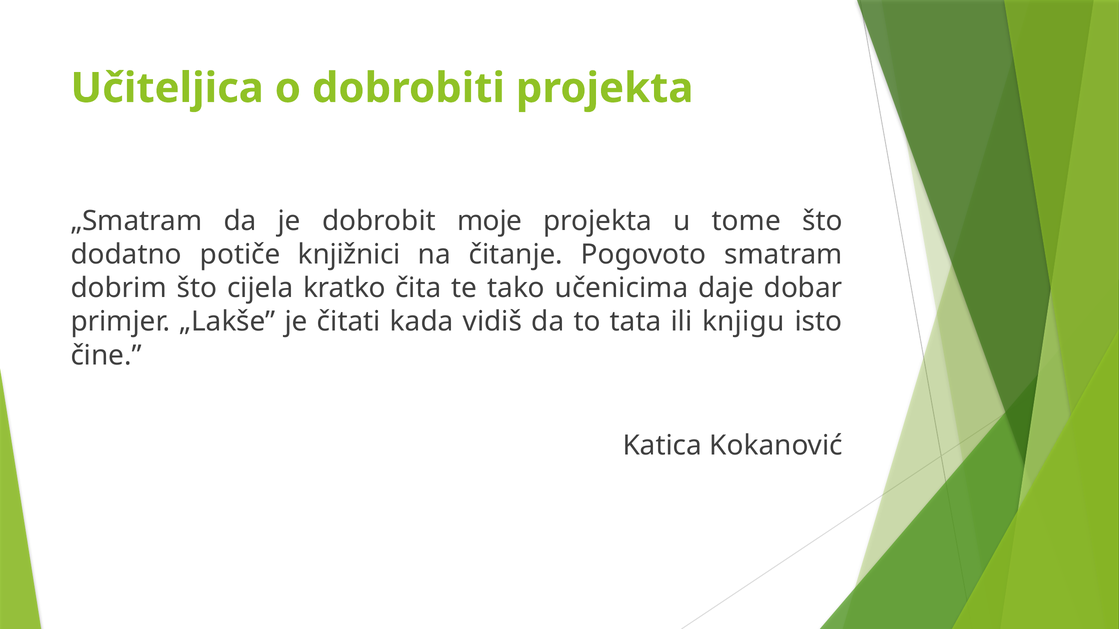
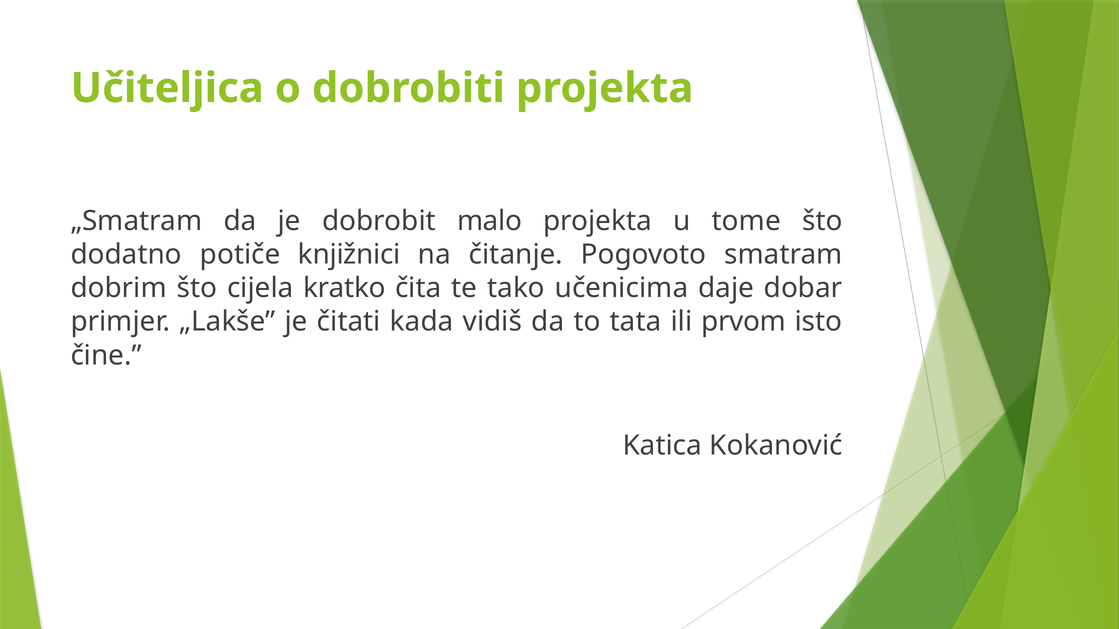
moje: moje -> malo
knjigu: knjigu -> prvom
